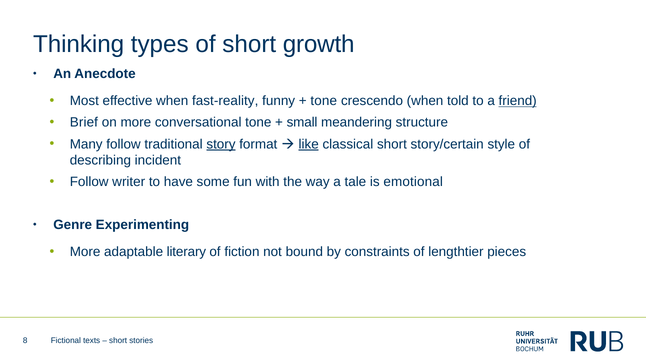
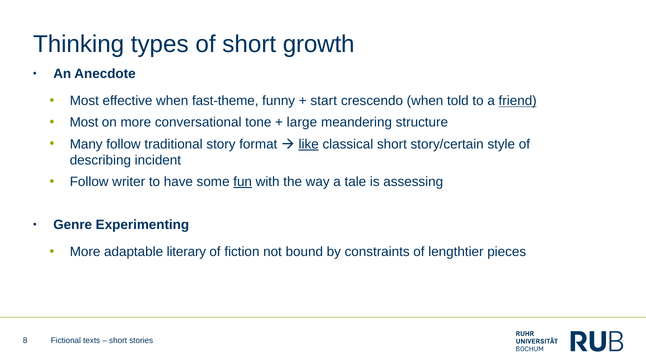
fast-reality: fast-reality -> fast-theme
tone at (324, 101): tone -> start
Brief at (84, 122): Brief -> Most
small: small -> large
story underline: present -> none
fun underline: none -> present
emotional: emotional -> assessing
